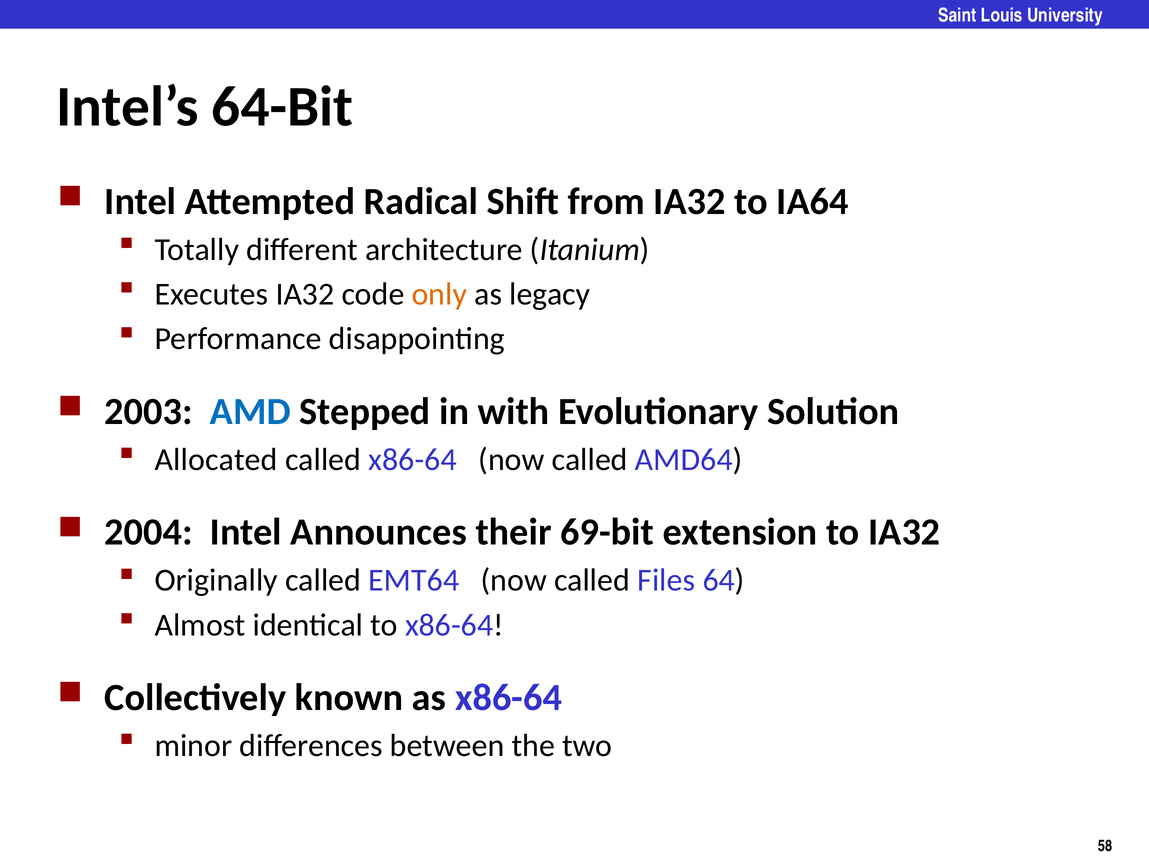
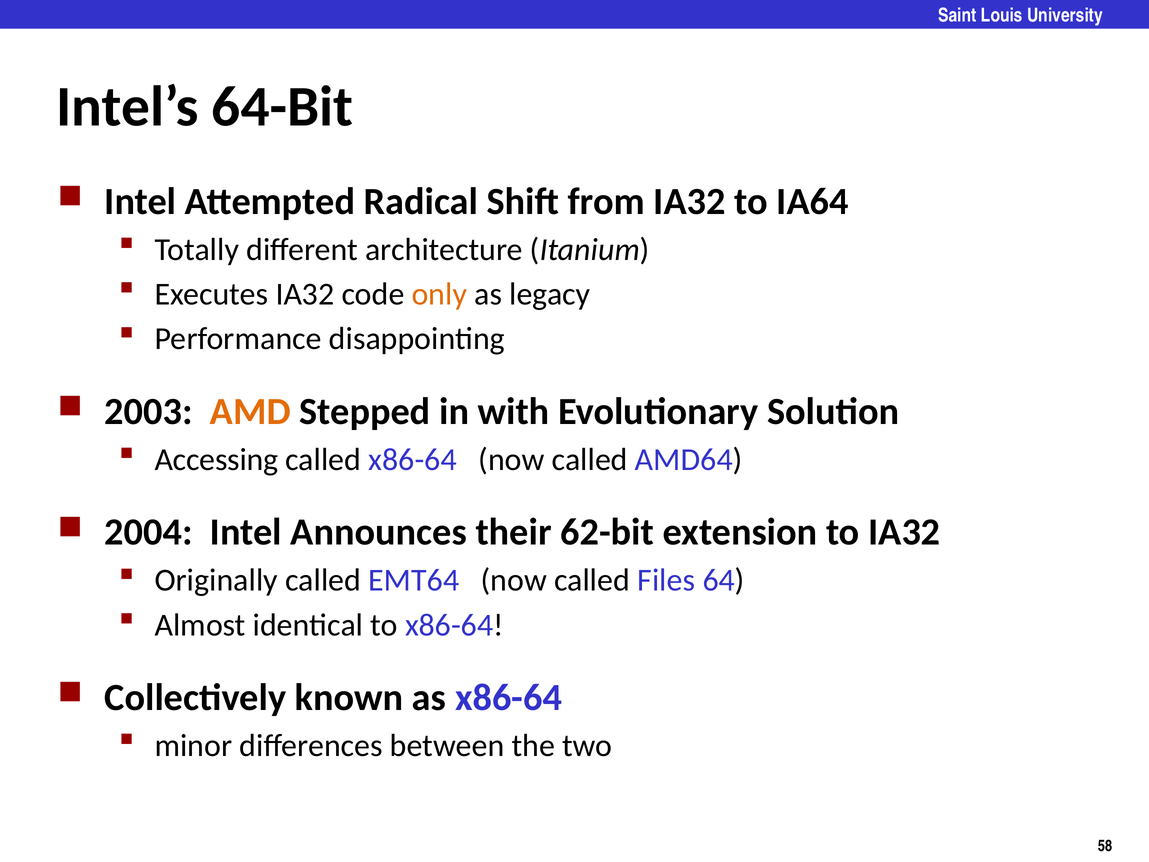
AMD colour: blue -> orange
Allocated: Allocated -> Accessing
69-bit: 69-bit -> 62-bit
